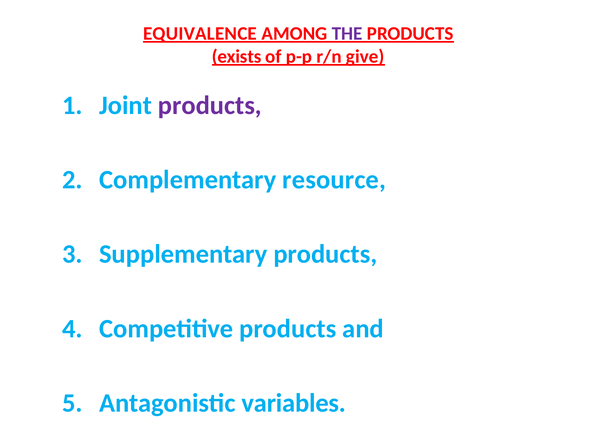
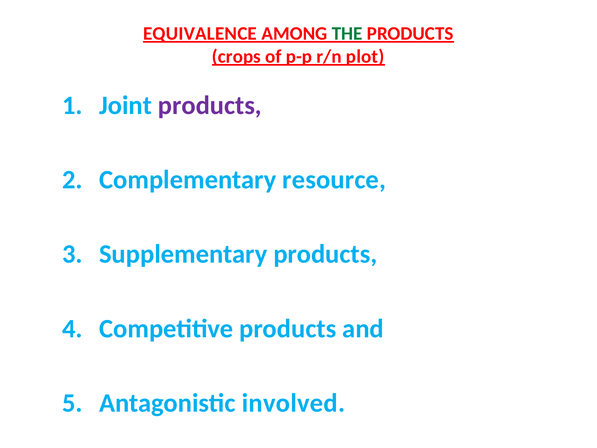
THE colour: purple -> green
exists: exists -> crops
give: give -> plot
variables: variables -> involved
